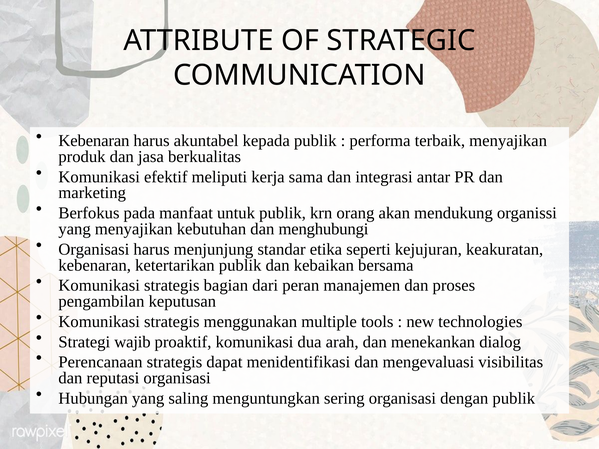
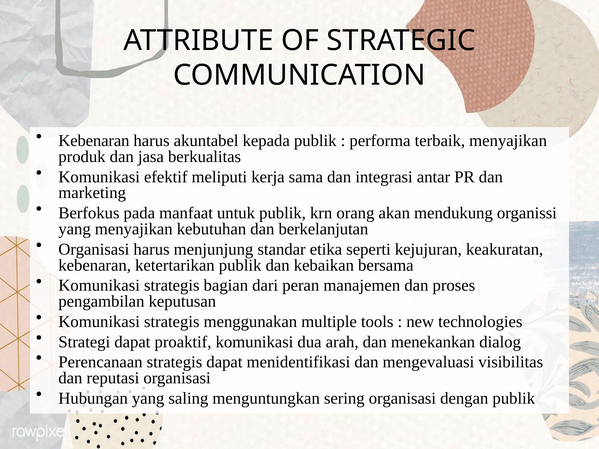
menghubungi: menghubungi -> berkelanjutan
Strategi wajib: wajib -> dapat
